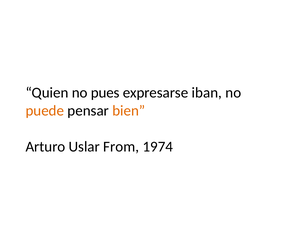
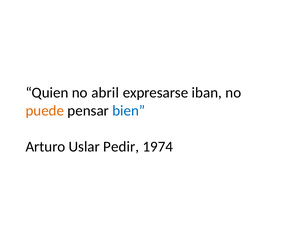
pues: pues -> abril
bien colour: orange -> blue
From: From -> Pedir
